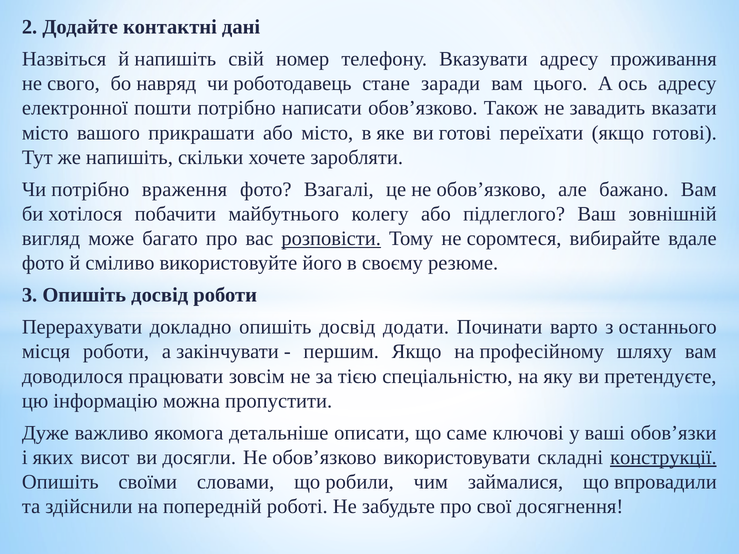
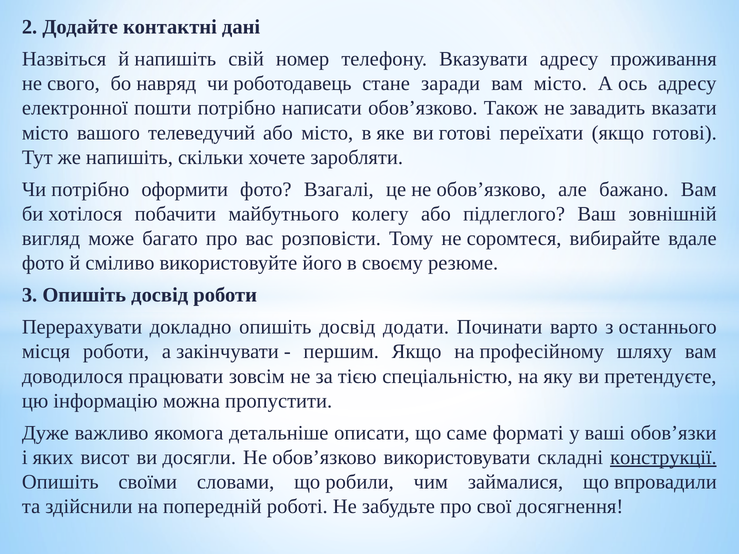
вам цього: цього -> місто
прикрашати: прикрашати -> телеведучий
враження: враження -> оформити
розповісти underline: present -> none
ключові: ключові -> форматі
